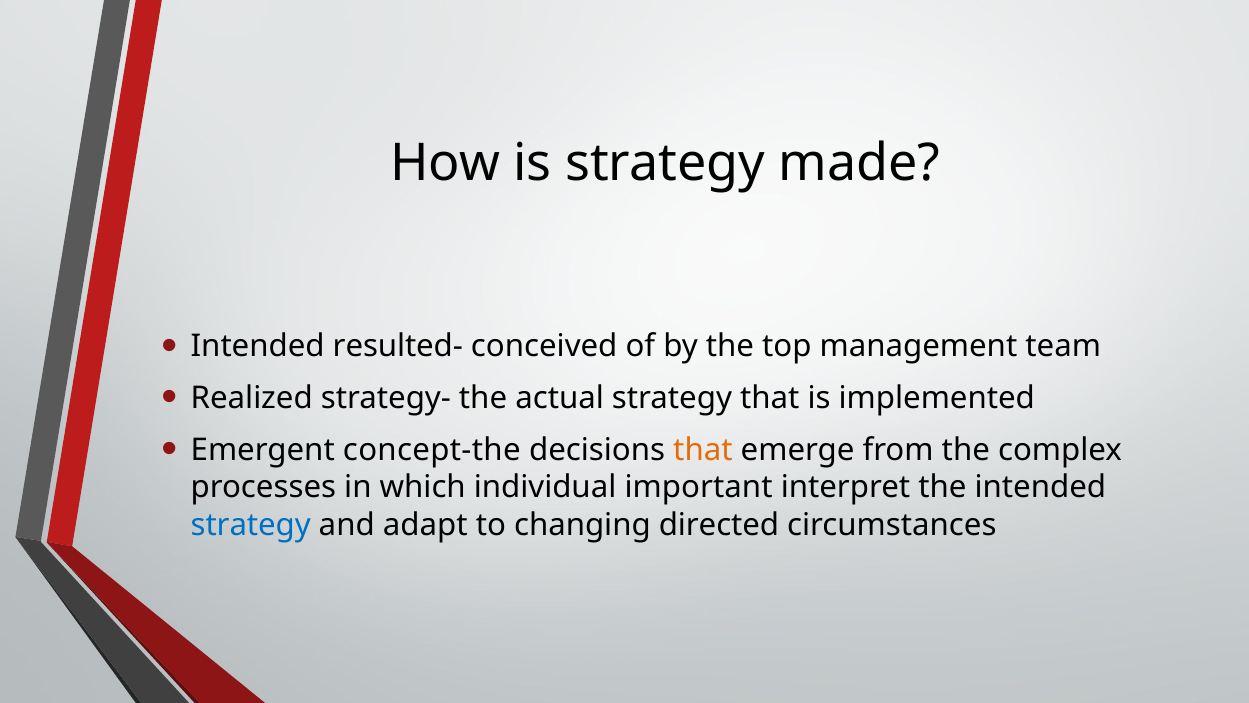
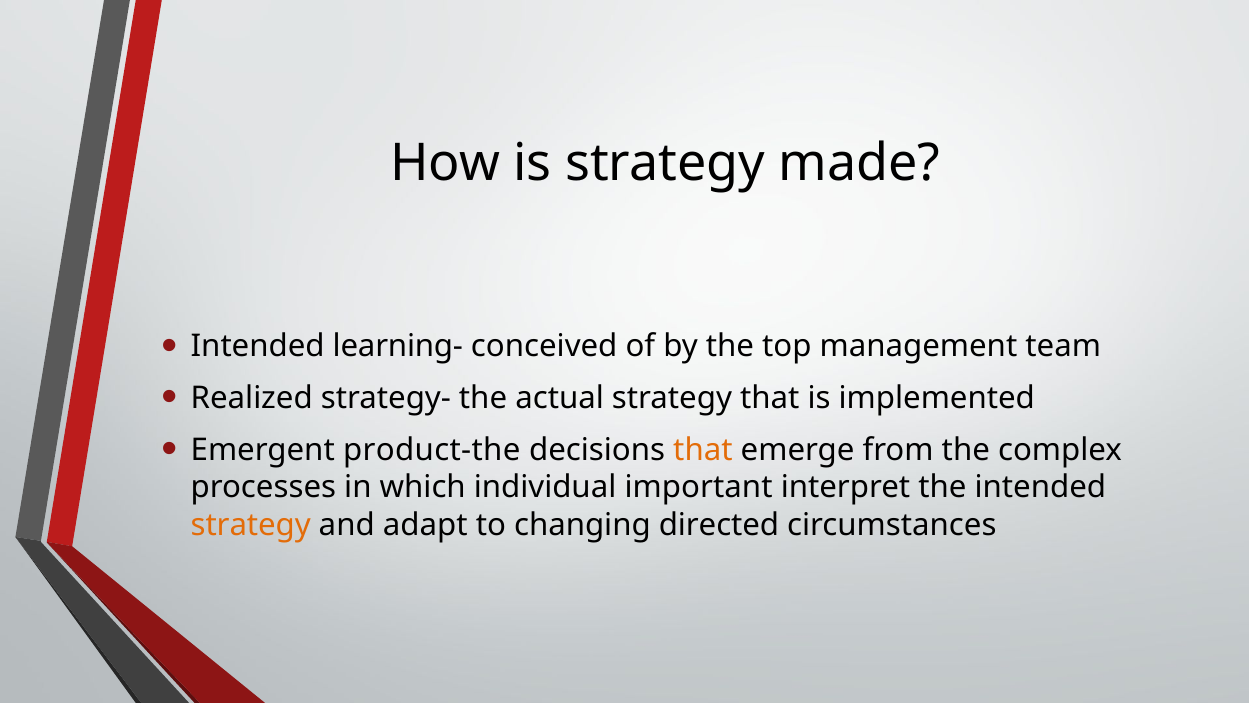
resulted-: resulted- -> learning-
concept-the: concept-the -> product-the
strategy at (251, 524) colour: blue -> orange
